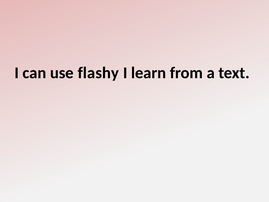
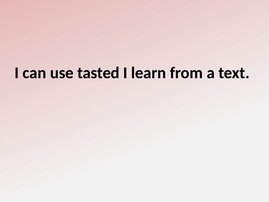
flashy: flashy -> tasted
